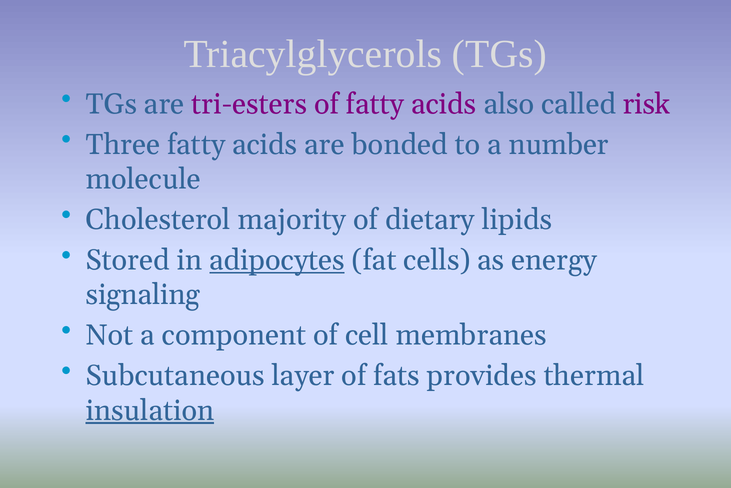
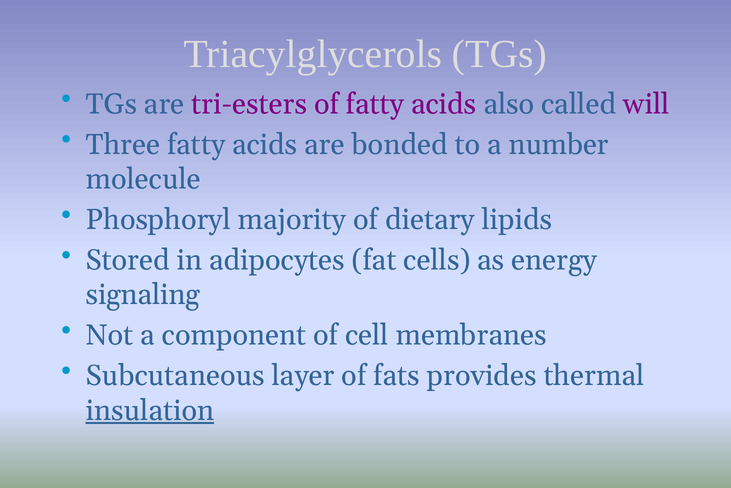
risk: risk -> will
Cholesterol: Cholesterol -> Phosphoryl
adipocytes underline: present -> none
